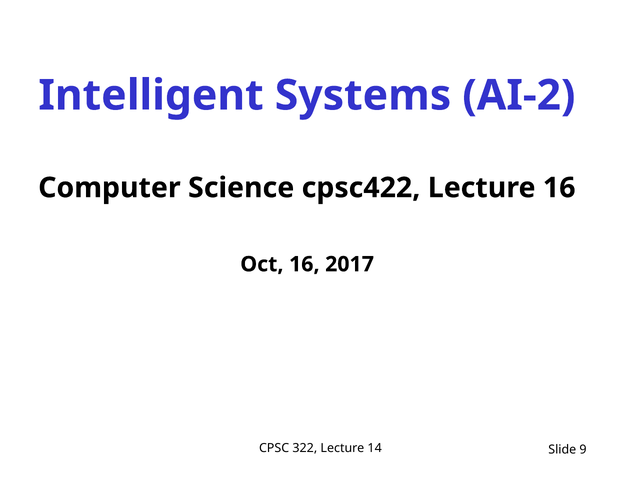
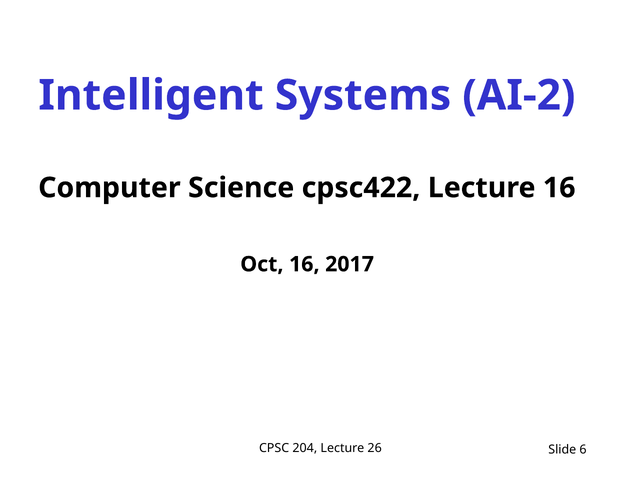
322: 322 -> 204
14: 14 -> 26
9: 9 -> 6
